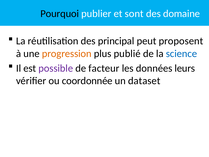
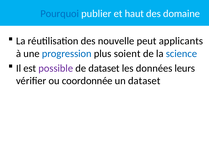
Pourquoi colour: black -> blue
sont: sont -> haut
principal: principal -> nouvelle
proposent: proposent -> applicants
progression colour: orange -> blue
publié: publié -> soient
de facteur: facteur -> dataset
